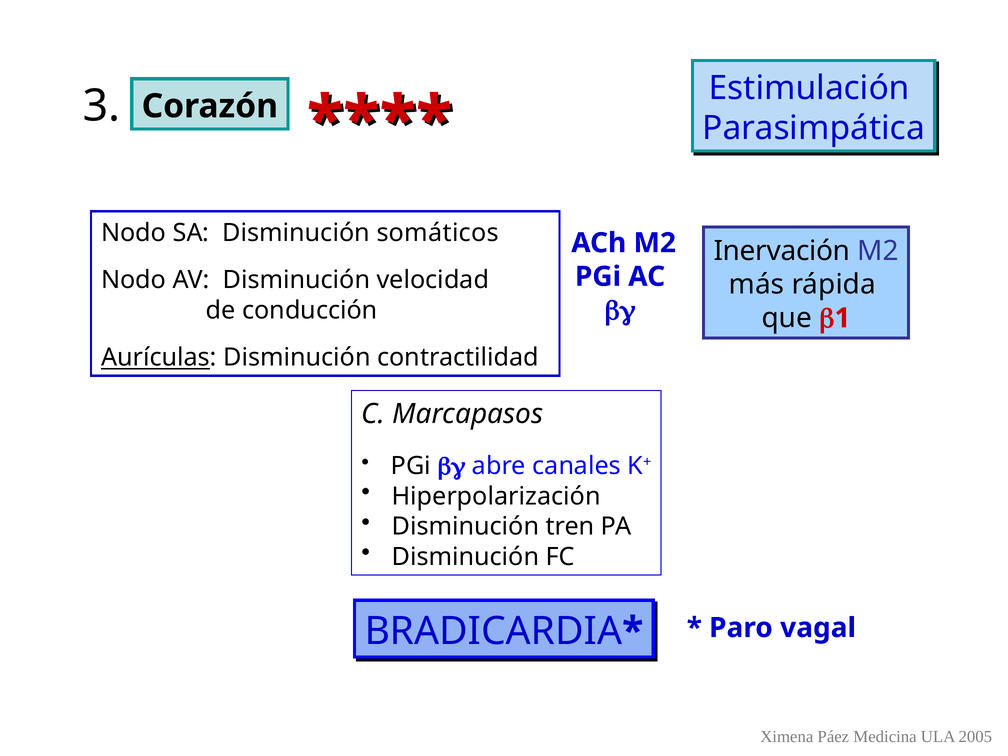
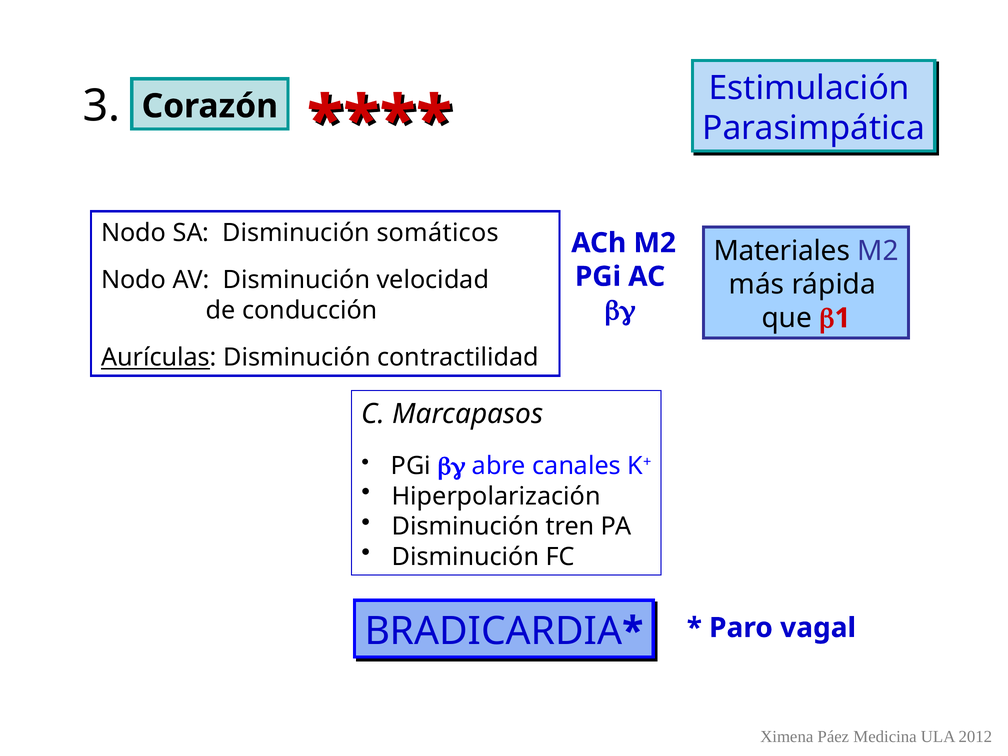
Inervación: Inervación -> Materiales
2005: 2005 -> 2012
